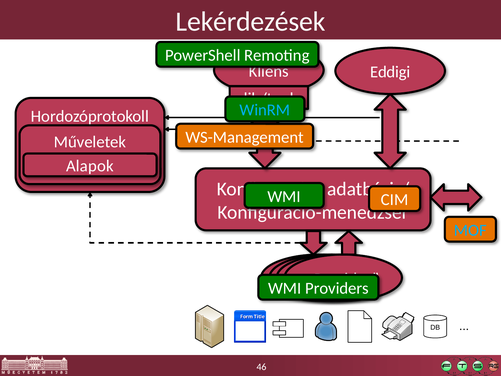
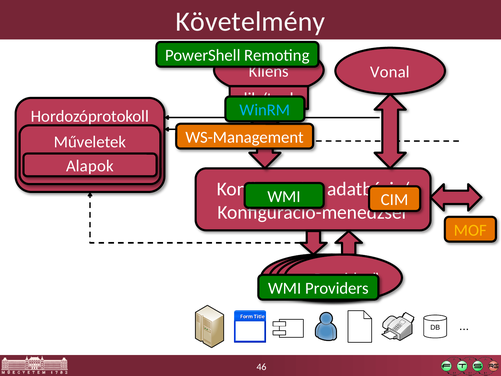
Lekérdezések: Lekérdezések -> Követelmény
Eddigi: Eddigi -> Vonal
MOF colour: light blue -> yellow
